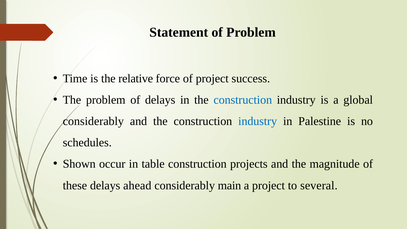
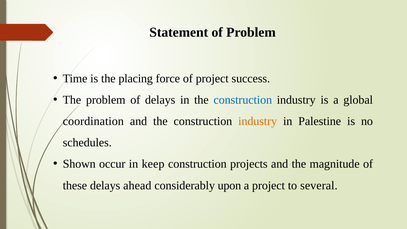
relative: relative -> placing
considerably at (93, 121): considerably -> coordination
industry at (258, 121) colour: blue -> orange
table: table -> keep
main: main -> upon
